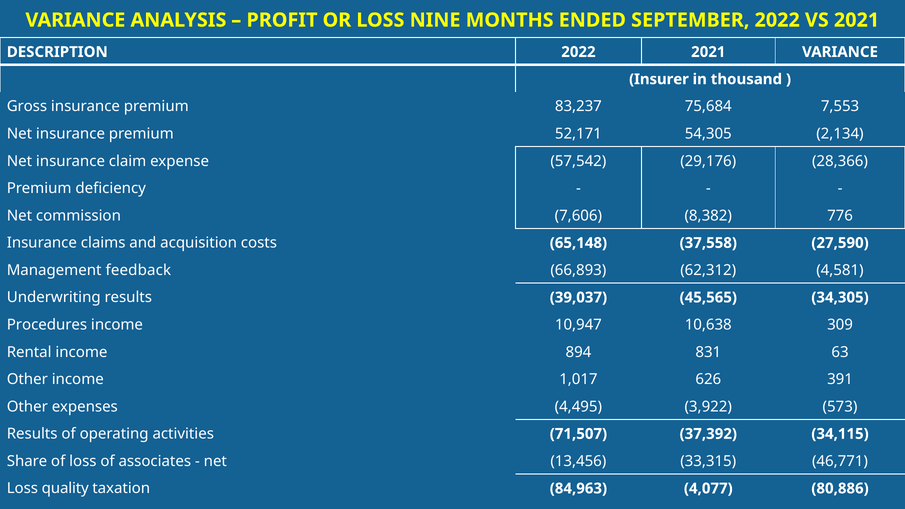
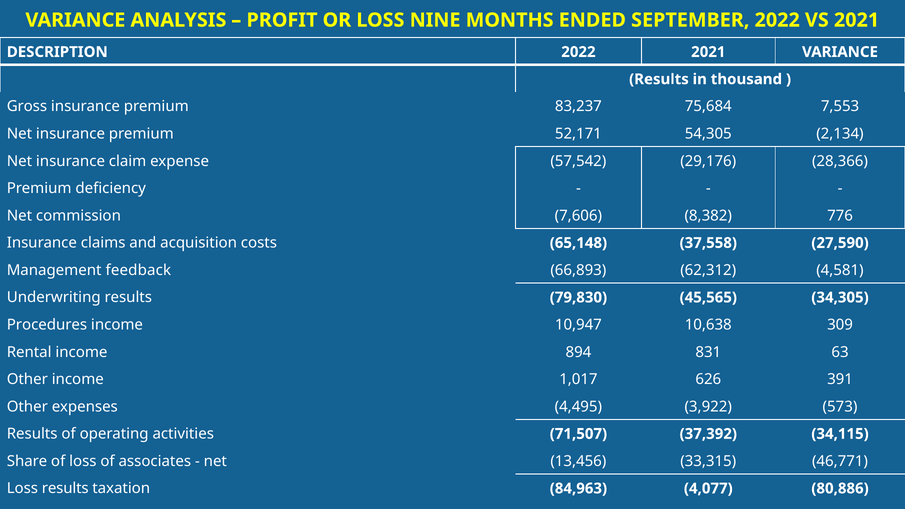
Insurer at (659, 79): Insurer -> Results
39,037: 39,037 -> 79,830
Loss quality: quality -> results
